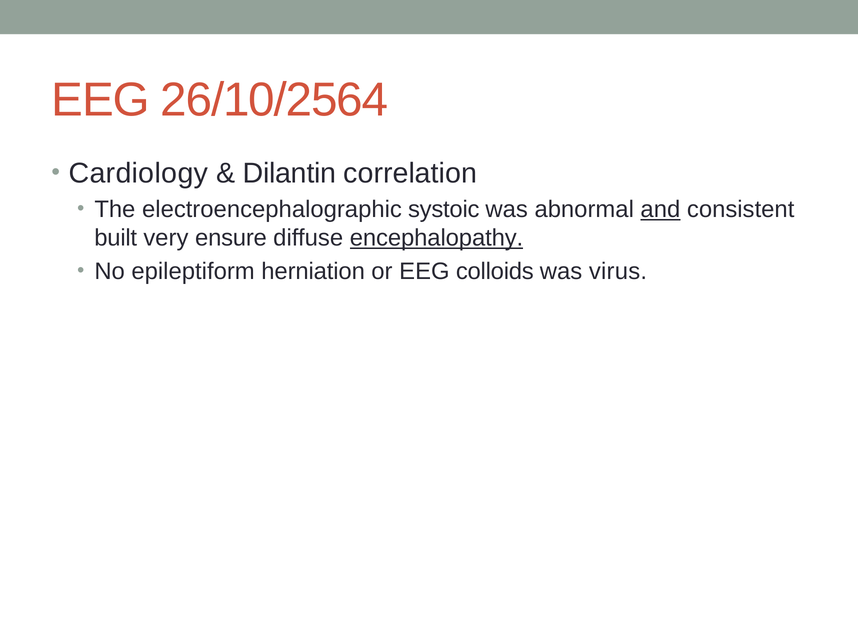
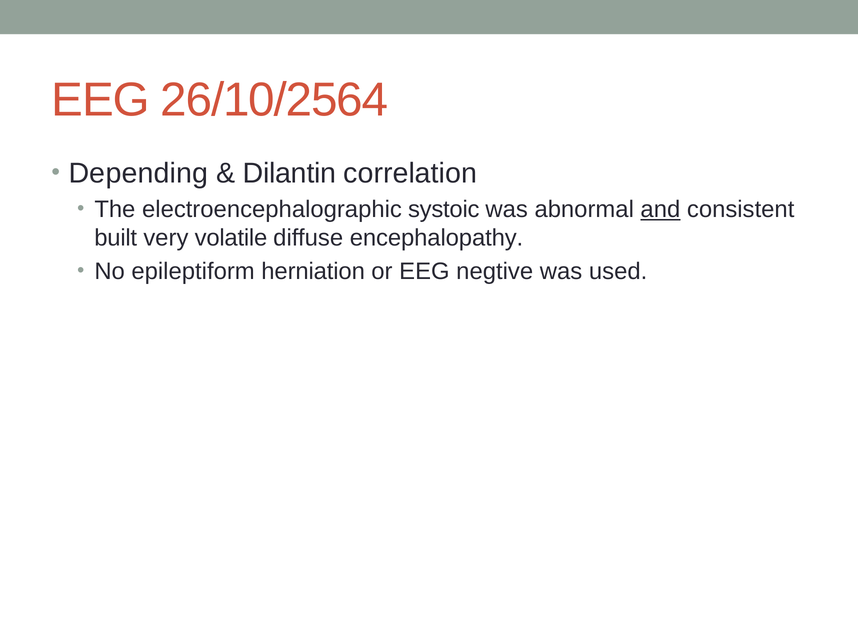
Cardiology: Cardiology -> Depending
ensure: ensure -> volatile
encephalopathy underline: present -> none
colloids: colloids -> negtive
virus: virus -> used
